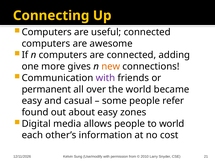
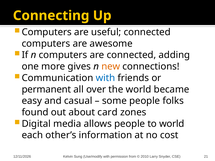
with at (105, 78) colour: purple -> blue
refer: refer -> folks
about easy: easy -> card
